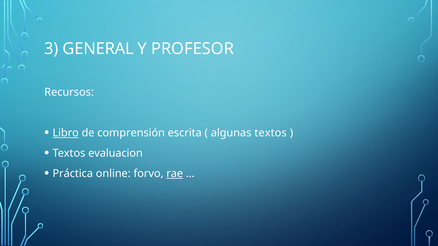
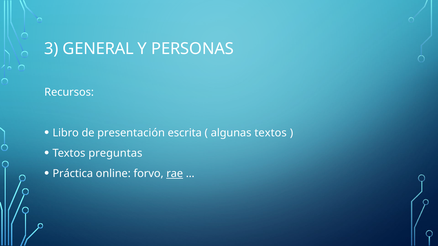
PROFESOR: PROFESOR -> PERSONAS
Libro underline: present -> none
comprensión: comprensión -> presentación
evaluacion: evaluacion -> preguntas
